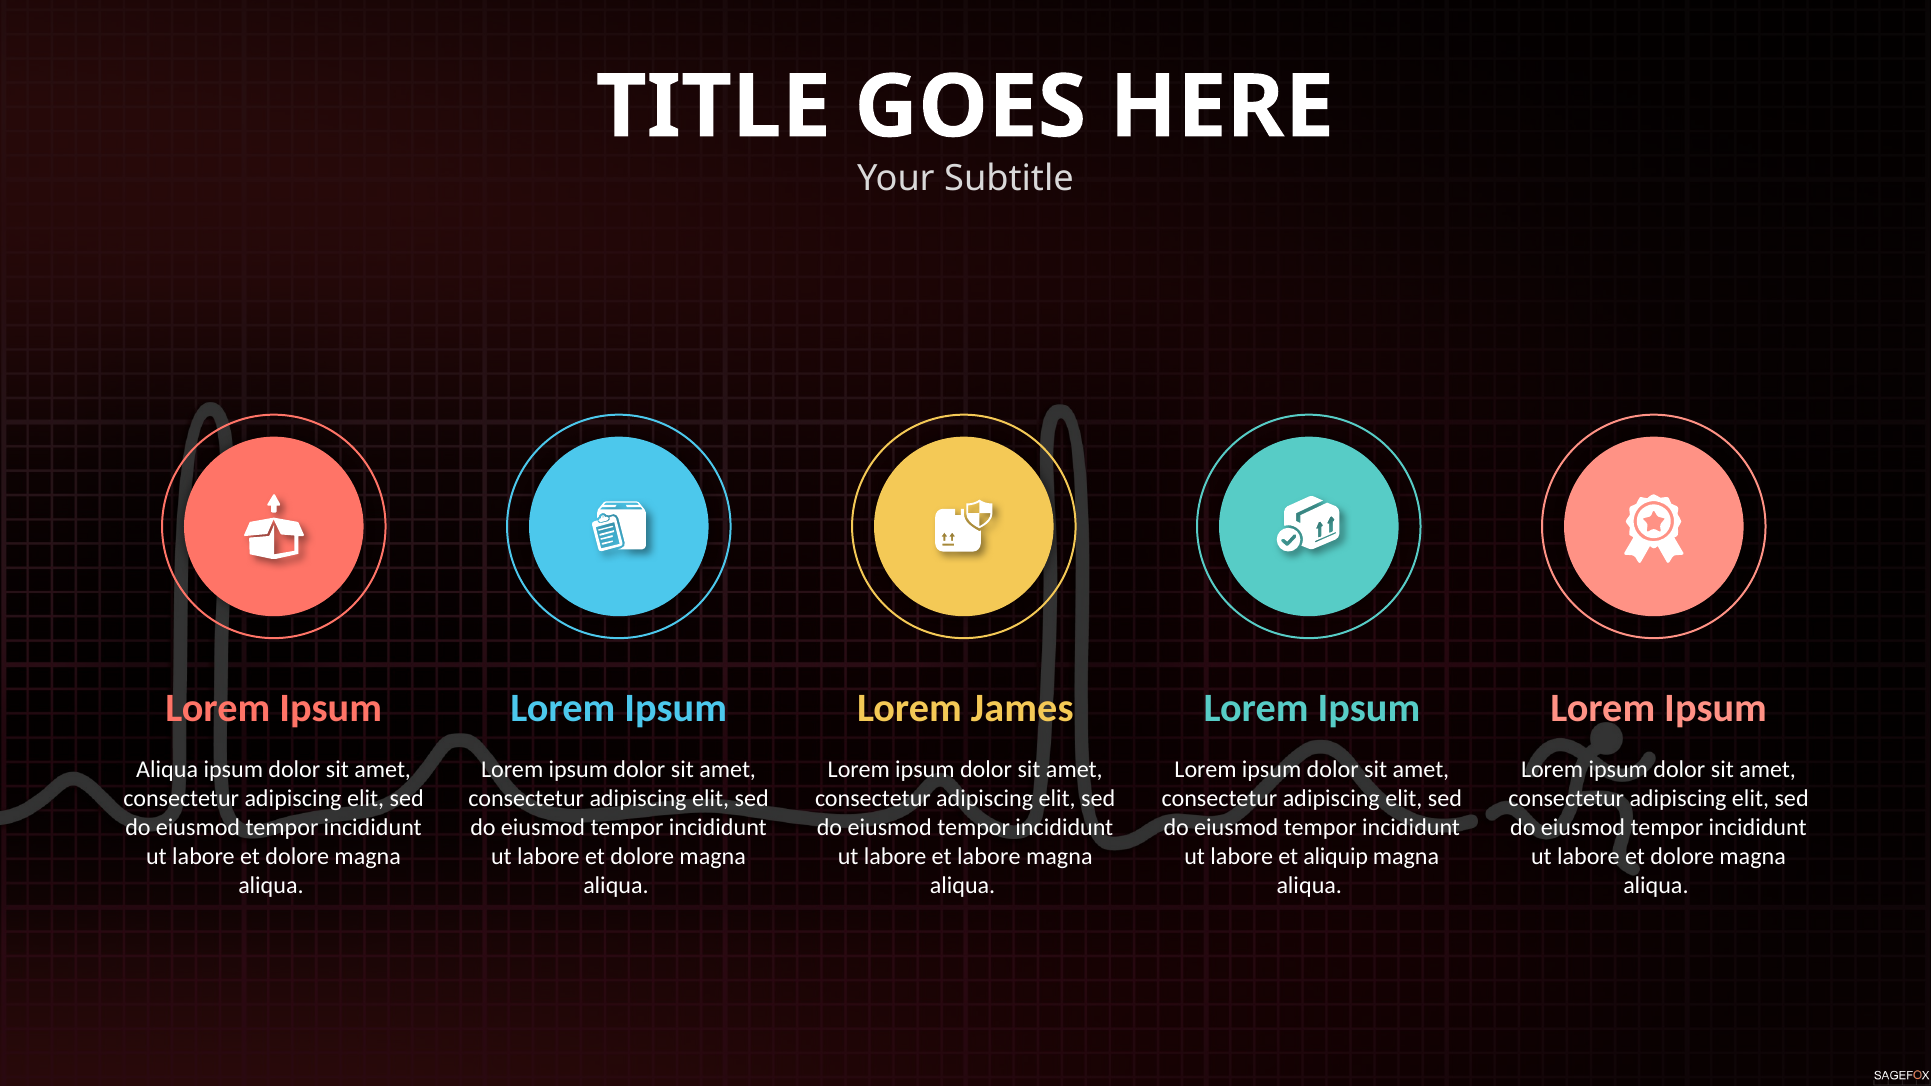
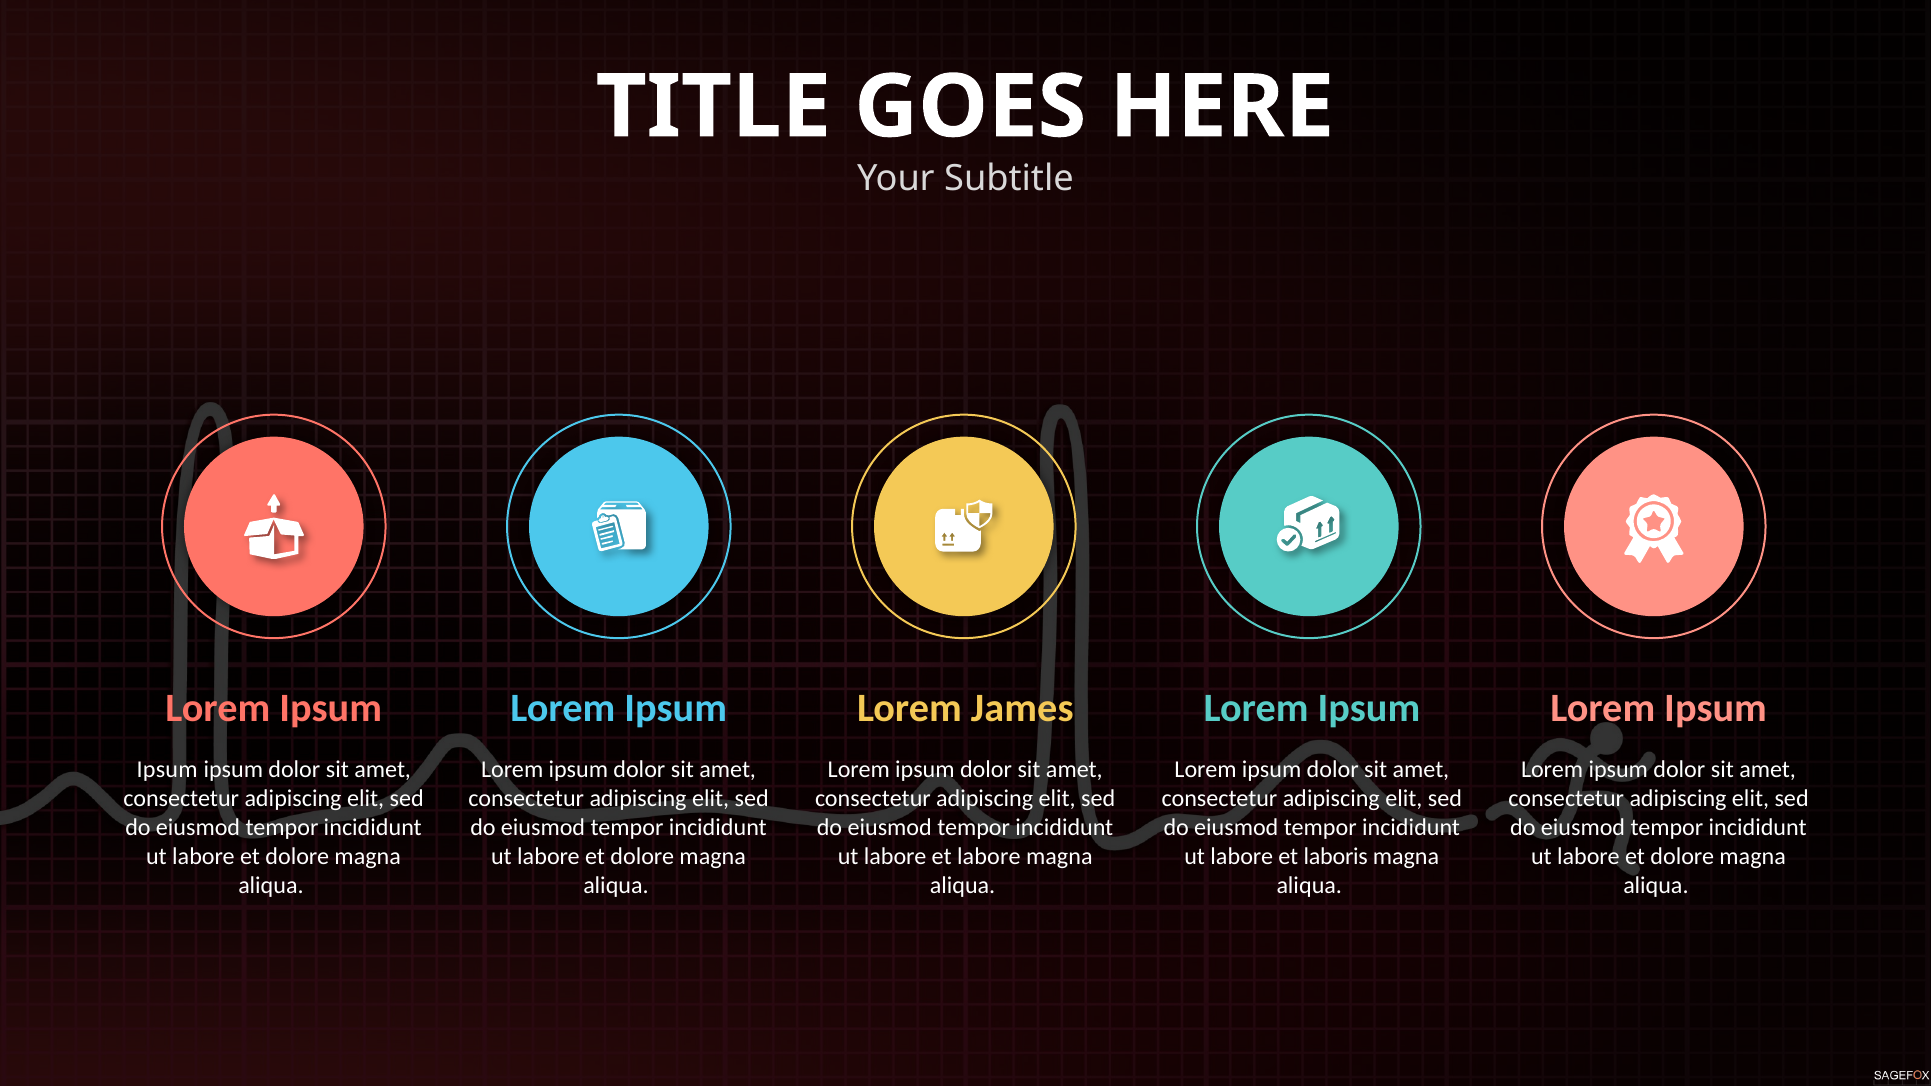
Aliqua at (167, 770): Aliqua -> Ipsum
aliquip: aliquip -> laboris
